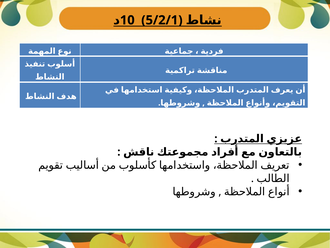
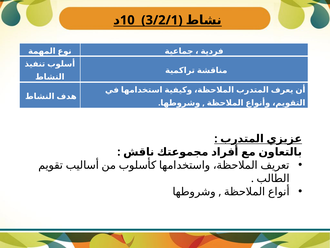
5/2/1: 5/2/1 -> 3/2/1
